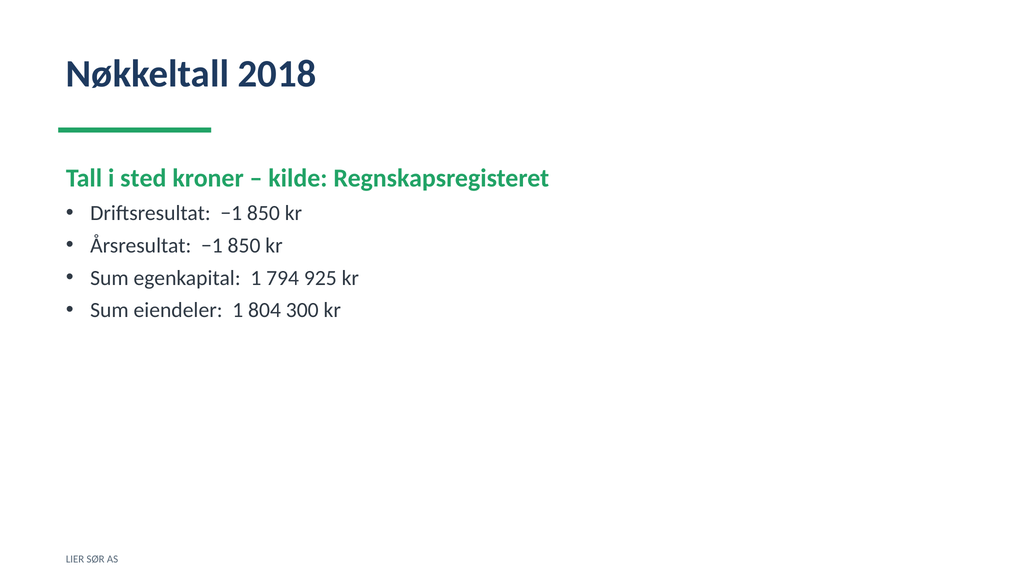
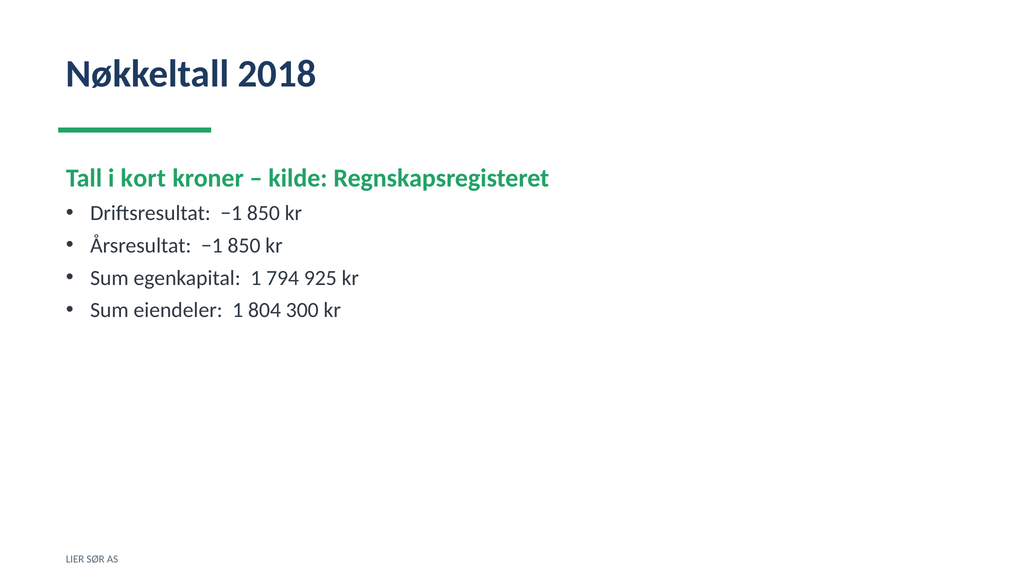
sted: sted -> kort
